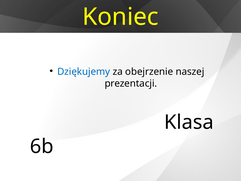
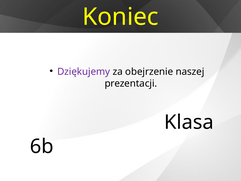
Dziękujemy colour: blue -> purple
